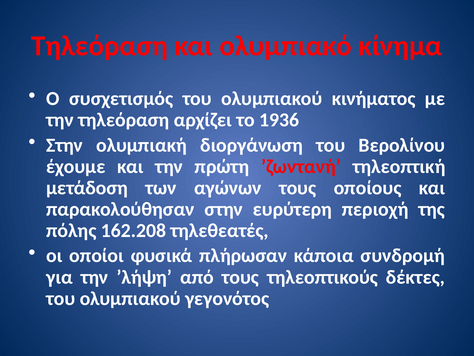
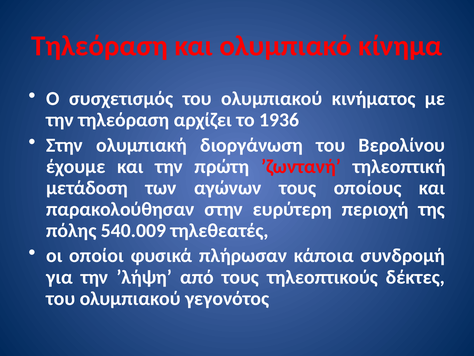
162.208: 162.208 -> 540.009
